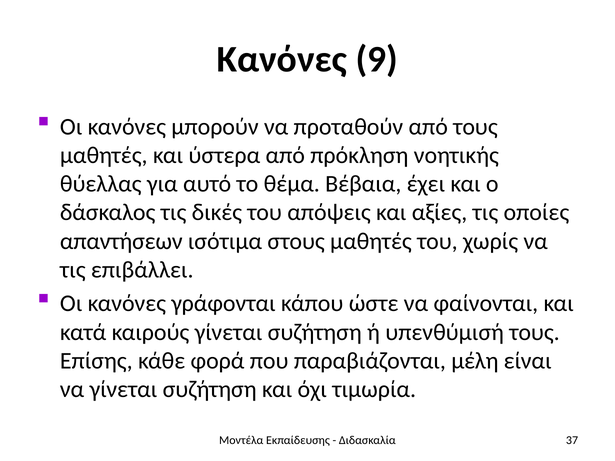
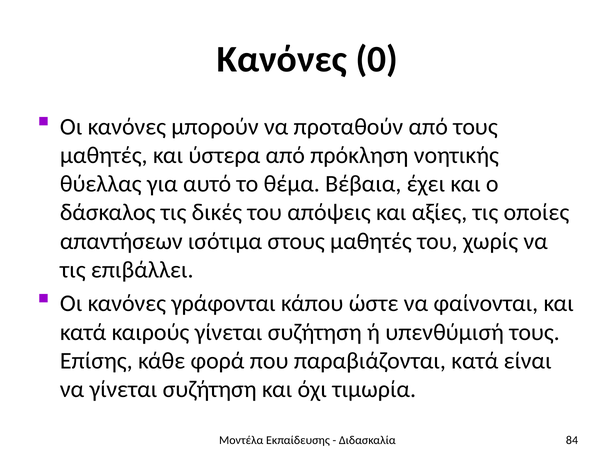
9: 9 -> 0
παραβιάζονται μέλη: μέλη -> κατά
37: 37 -> 84
